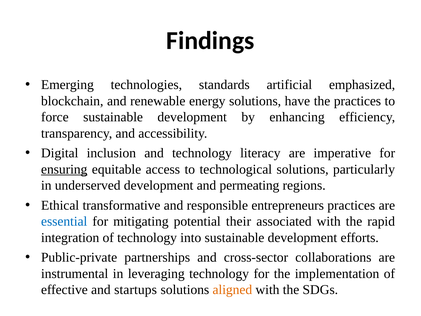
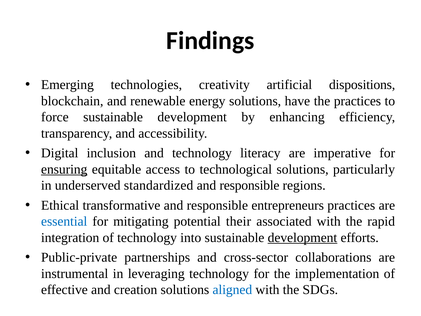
standards: standards -> creativity
emphasized: emphasized -> dispositions
underserved development: development -> standardized
permeating at (249, 185): permeating -> responsible
development at (302, 237) underline: none -> present
startups: startups -> creation
aligned colour: orange -> blue
